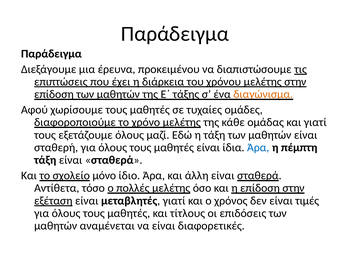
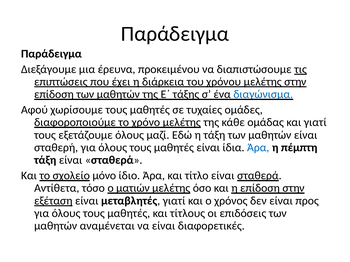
διαγώνισμα colour: orange -> blue
άλλη: άλλη -> τίτλο
πολλές: πολλές -> ματιών
τιμές: τιμές -> προς
